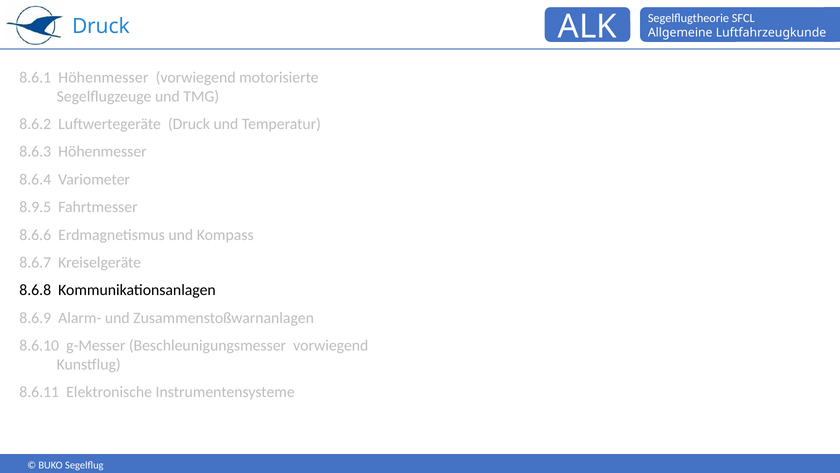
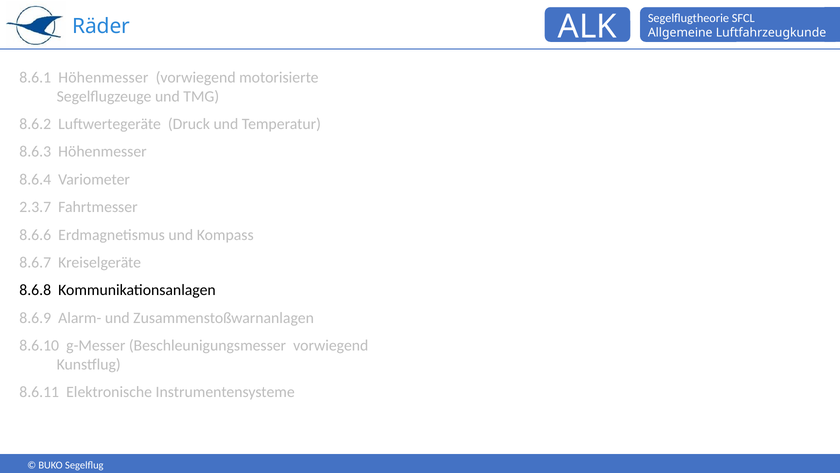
Druck at (101, 26): Druck -> Räder
8.9.5: 8.9.5 -> 2.3.7
